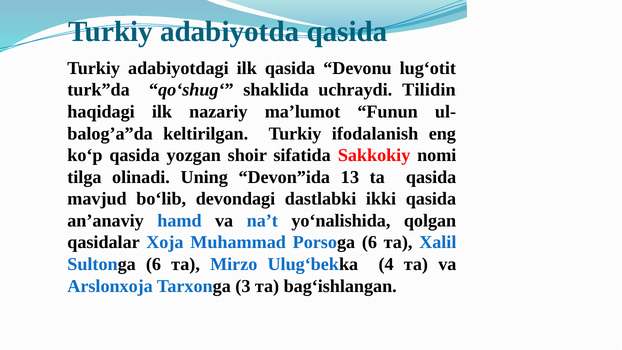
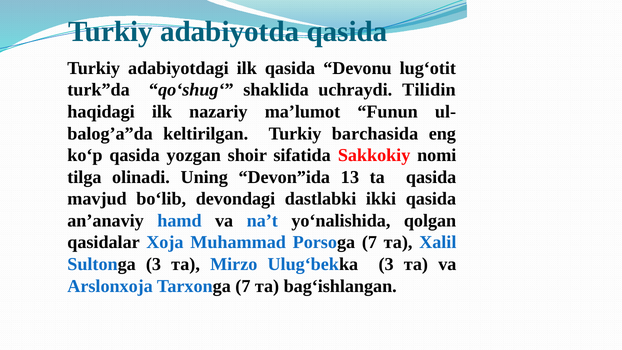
ifodalanish: ifodalanish -> barchasida
Porsoga 6: 6 -> 7
Sultonga 6: 6 -> 3
Ulug‘bekka 4: 4 -> 3
Tarxonga 3: 3 -> 7
